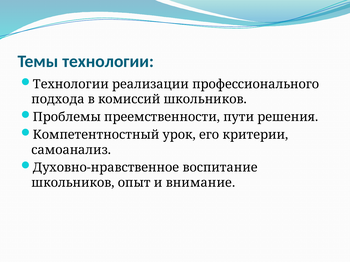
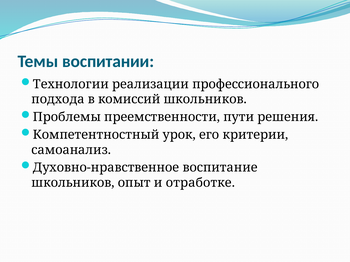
Темы технологии: технологии -> воспитании
внимание: внимание -> отработке
